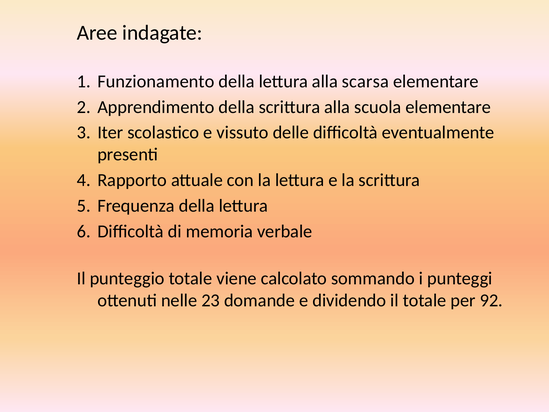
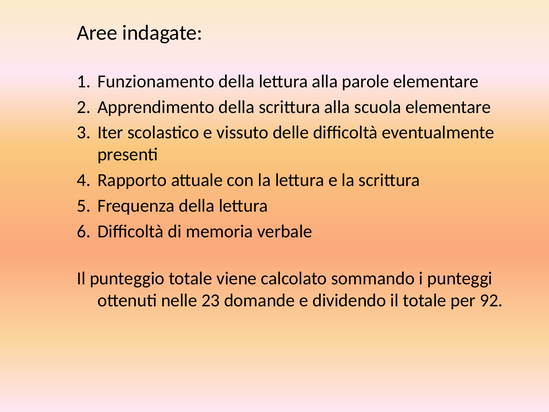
scarsa: scarsa -> parole
